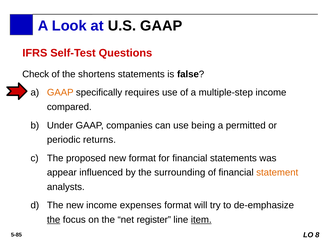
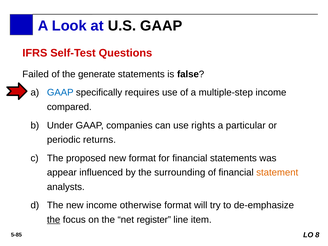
Check: Check -> Failed
shortens: shortens -> generate
GAAP at (60, 93) colour: orange -> blue
being: being -> rights
permitted: permitted -> particular
expenses: expenses -> otherwise
item underline: present -> none
